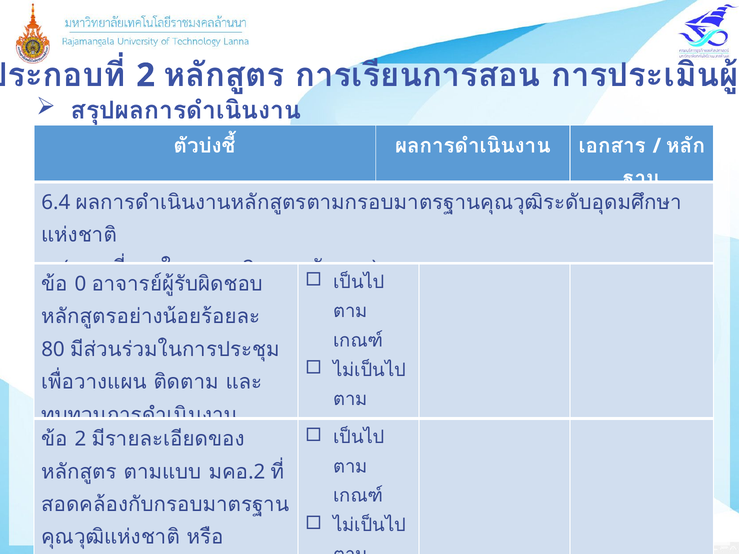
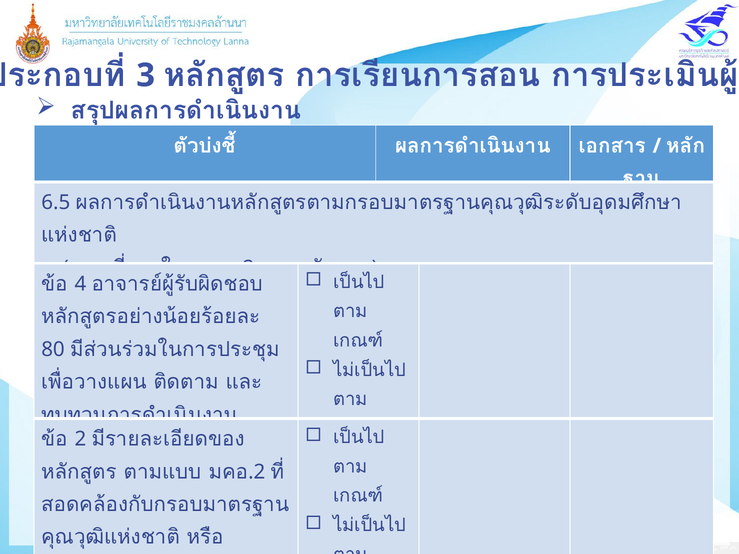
2 at (146, 75): 2 -> 3
6.4: 6.4 -> 6.5
0: 0 -> 4
